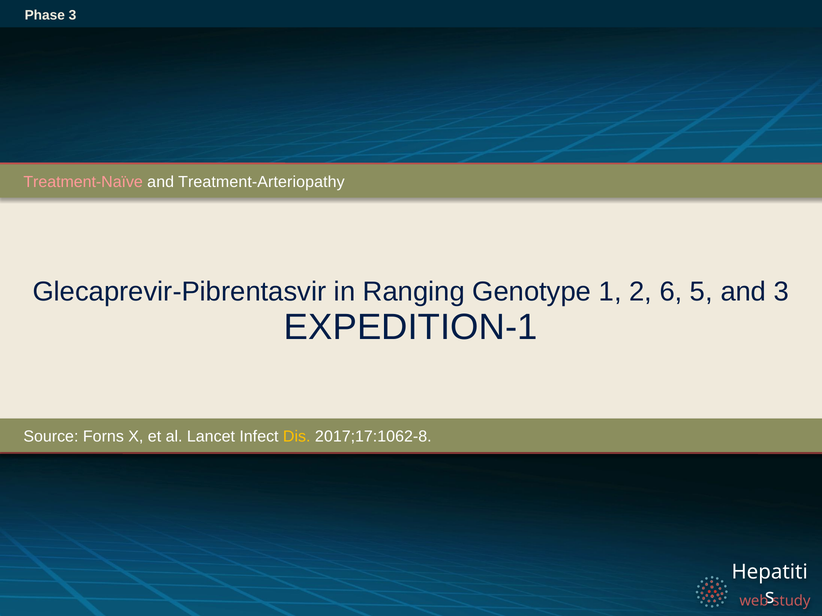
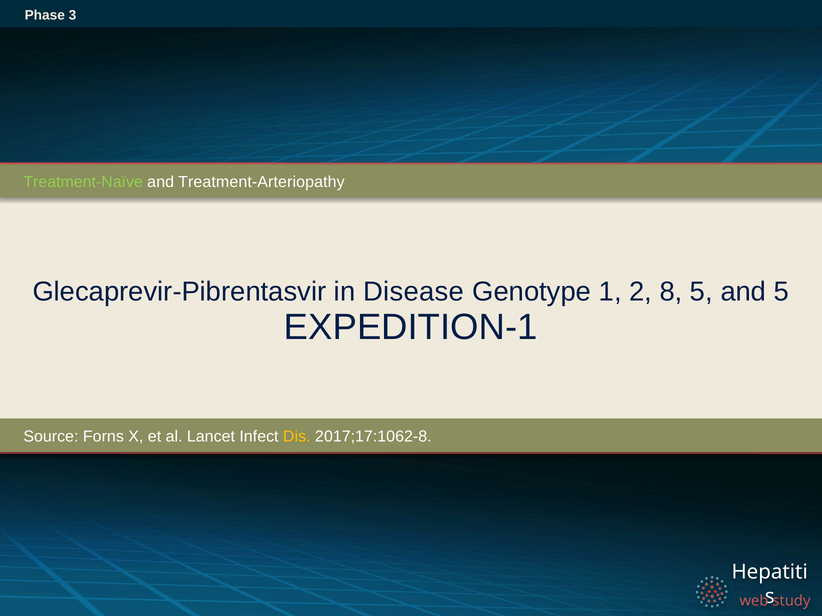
Treatment-Naïve colour: pink -> light green
Ranging: Ranging -> Disease
6: 6 -> 8
and 3: 3 -> 5
